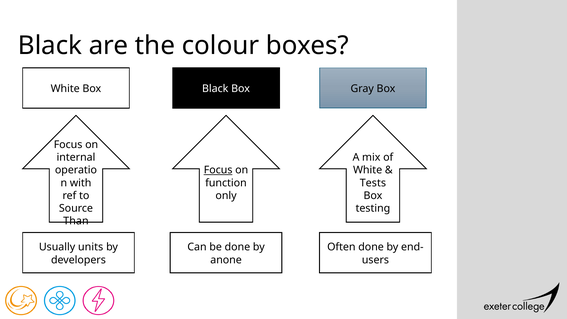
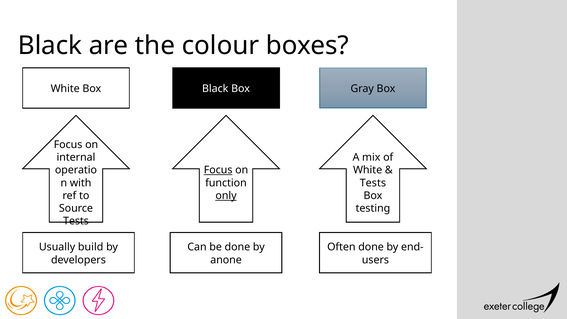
only underline: none -> present
Than at (76, 221): Than -> Tests
units: units -> build
